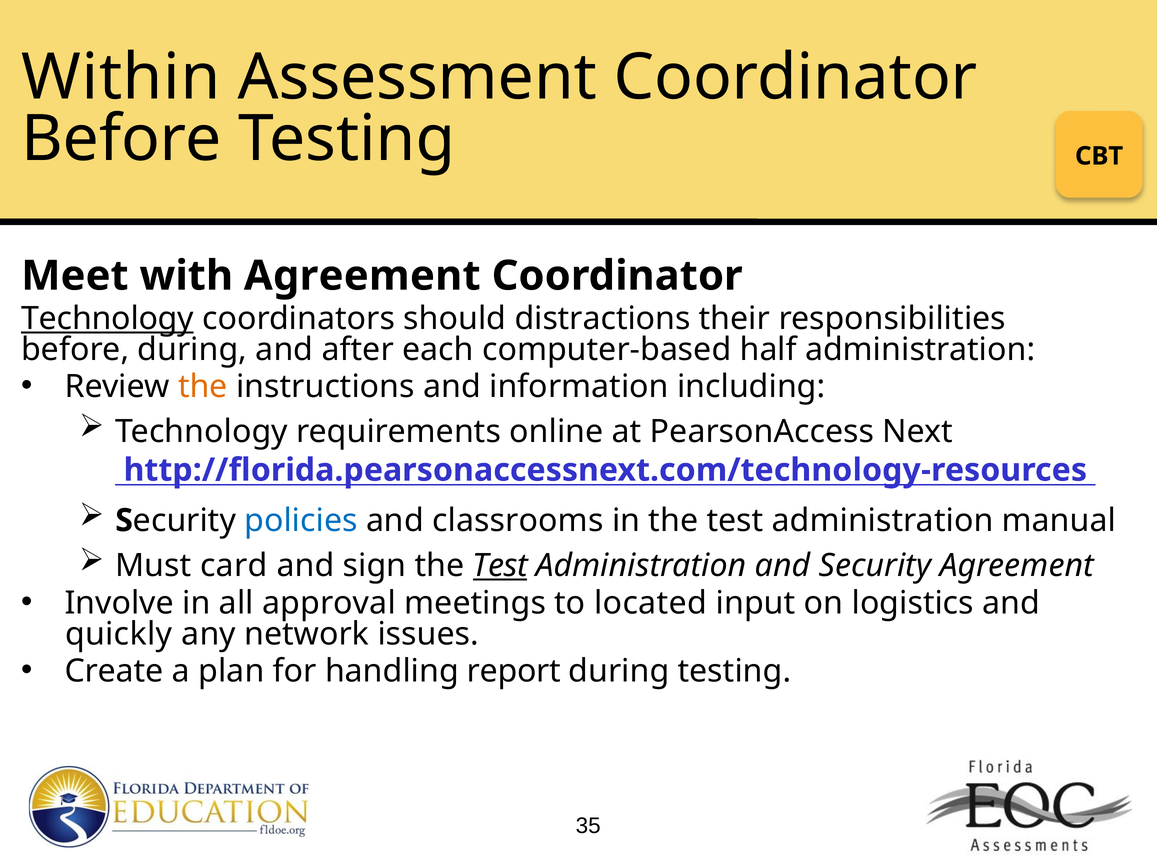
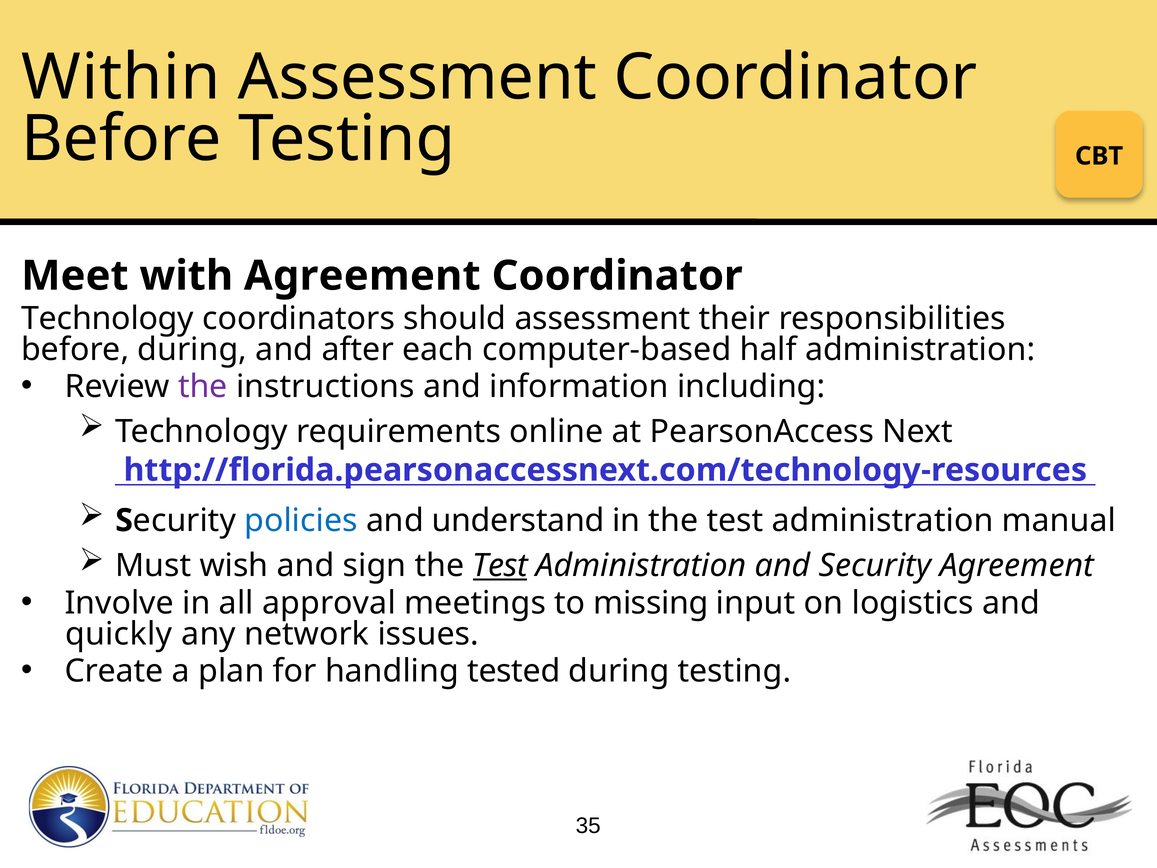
Technology at (108, 318) underline: present -> none
should distractions: distractions -> assessment
the at (203, 387) colour: orange -> purple
classrooms: classrooms -> understand
card: card -> wish
located: located -> missing
report: report -> tested
